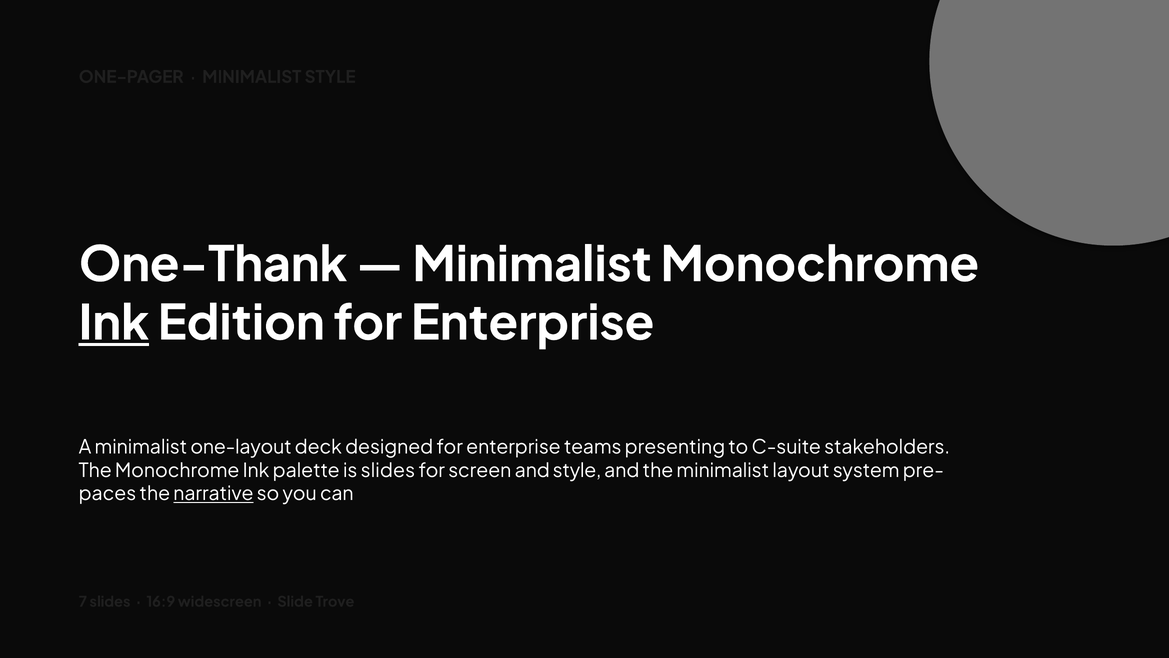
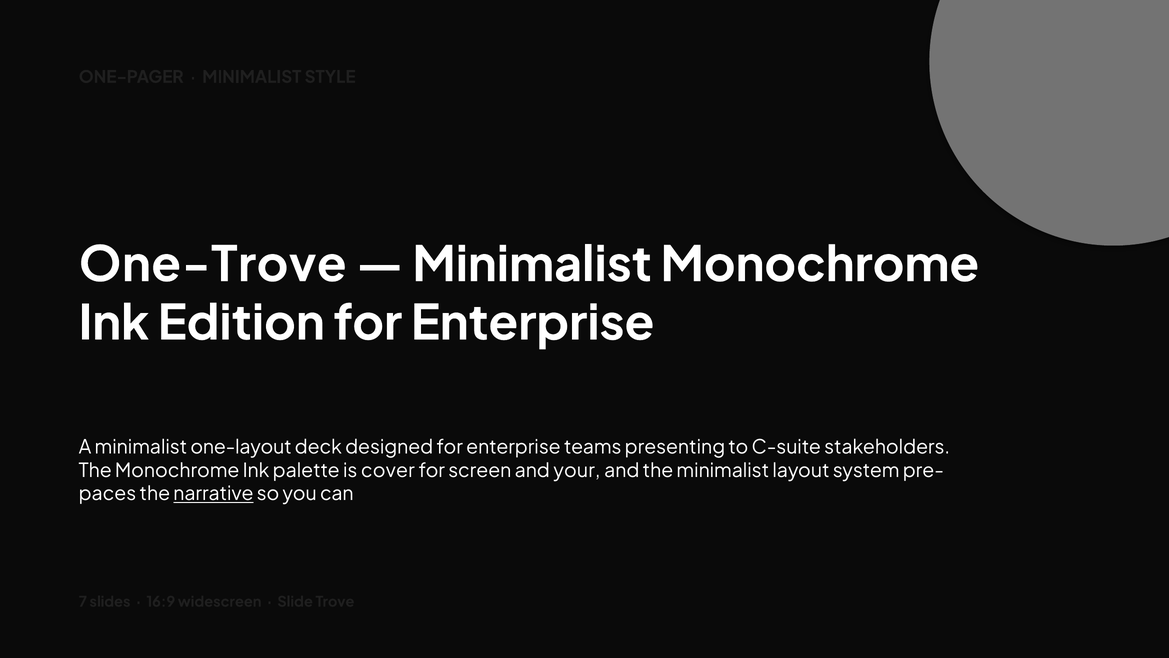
One-Thank: One-Thank -> One-Trove
Ink at (114, 323) underline: present -> none
is slides: slides -> cover
and style: style -> your
